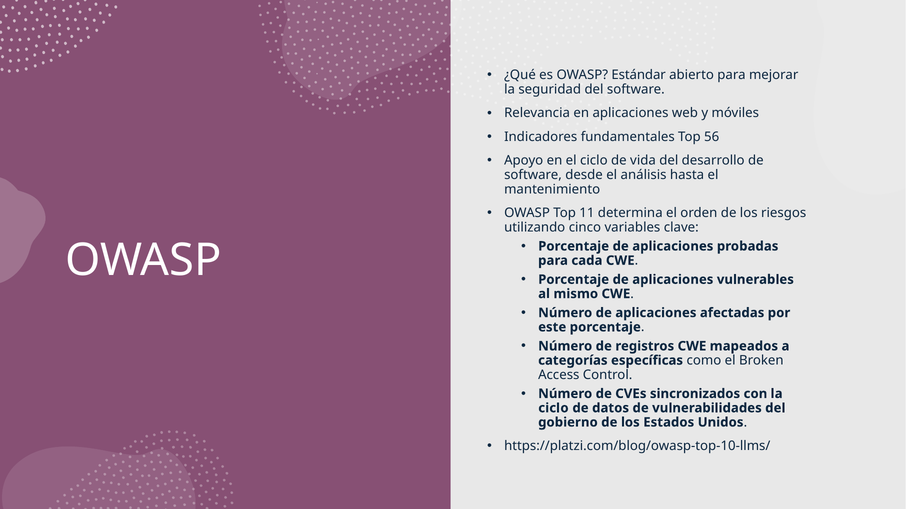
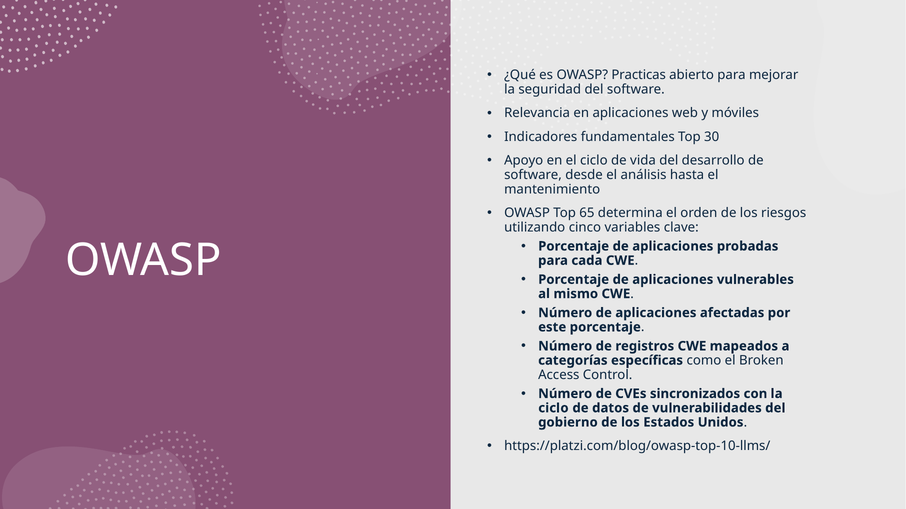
Estándar: Estándar -> Practicas
56: 56 -> 30
11: 11 -> 65
